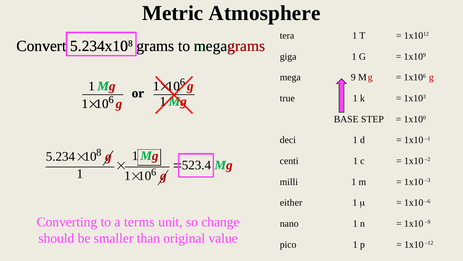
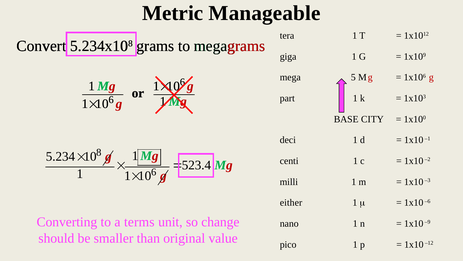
Atmosphere: Atmosphere -> Manageable
9: 9 -> 5
true: true -> part
STEP: STEP -> CITY
